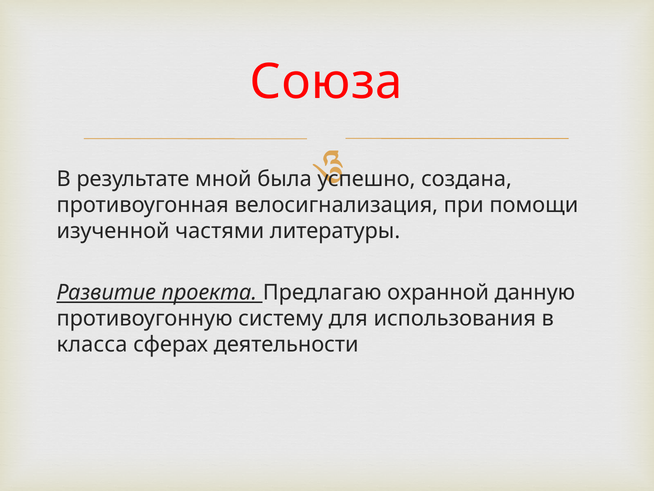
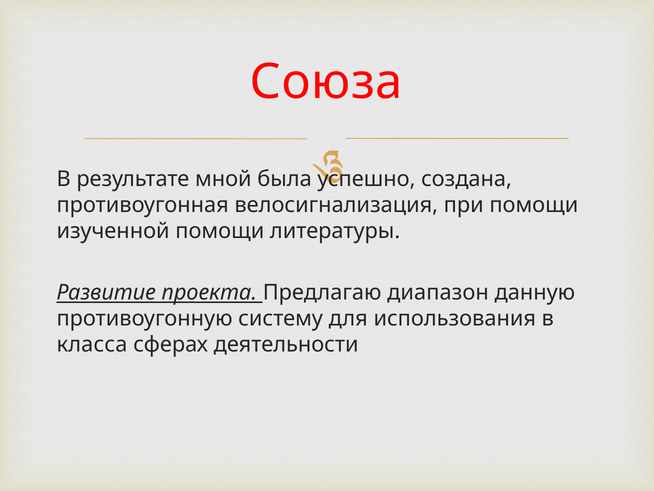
изученной частями: частями -> помощи
охранной: охранной -> диапазон
